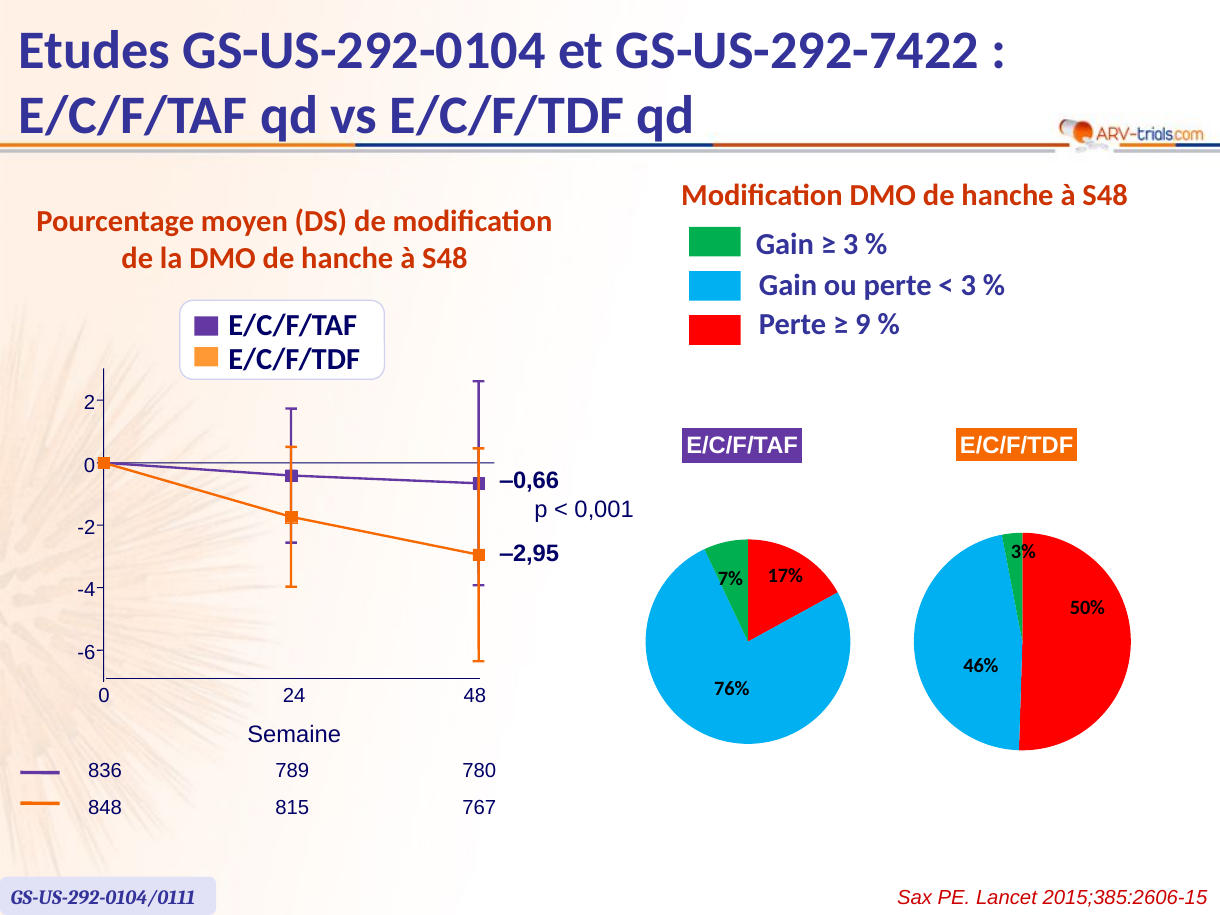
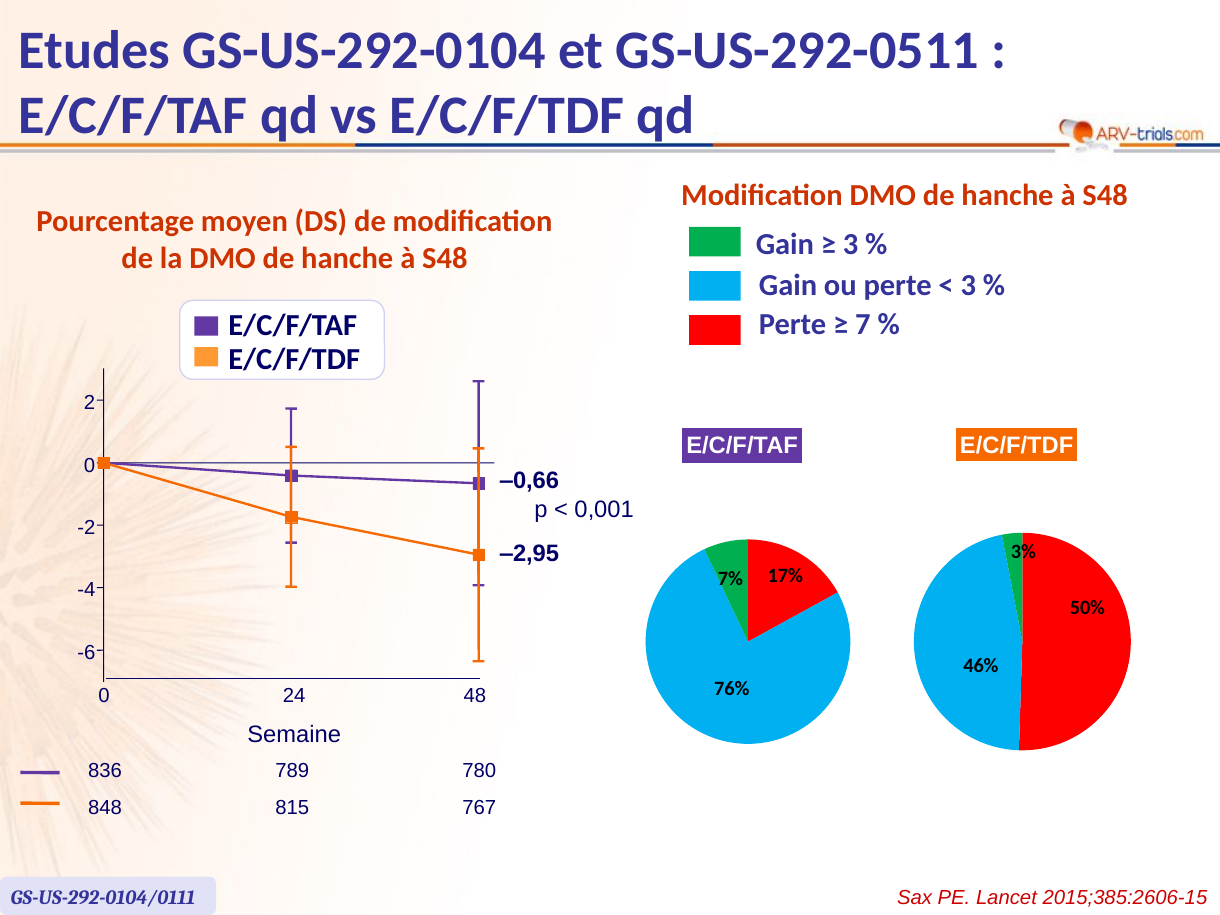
GS-US-292-7422: GS-US-292-7422 -> GS-US-292-0511
9: 9 -> 7
